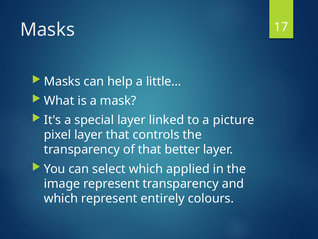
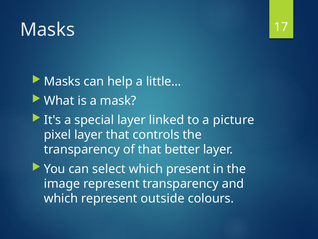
applied: applied -> present
entirely: entirely -> outside
